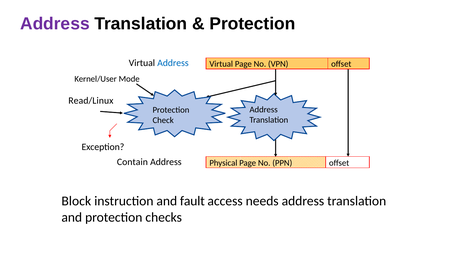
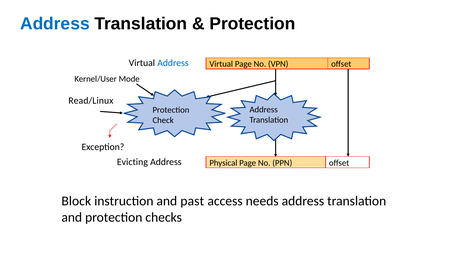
Address at (55, 24) colour: purple -> blue
Contain: Contain -> Evicting
fault: fault -> past
